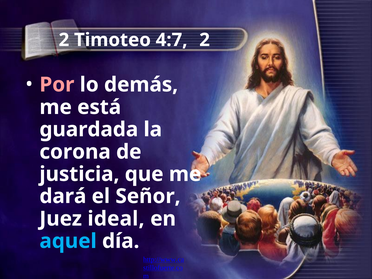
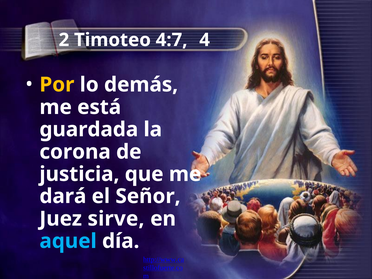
4:7 2: 2 -> 4
Por colour: pink -> yellow
ideal: ideal -> sirve
